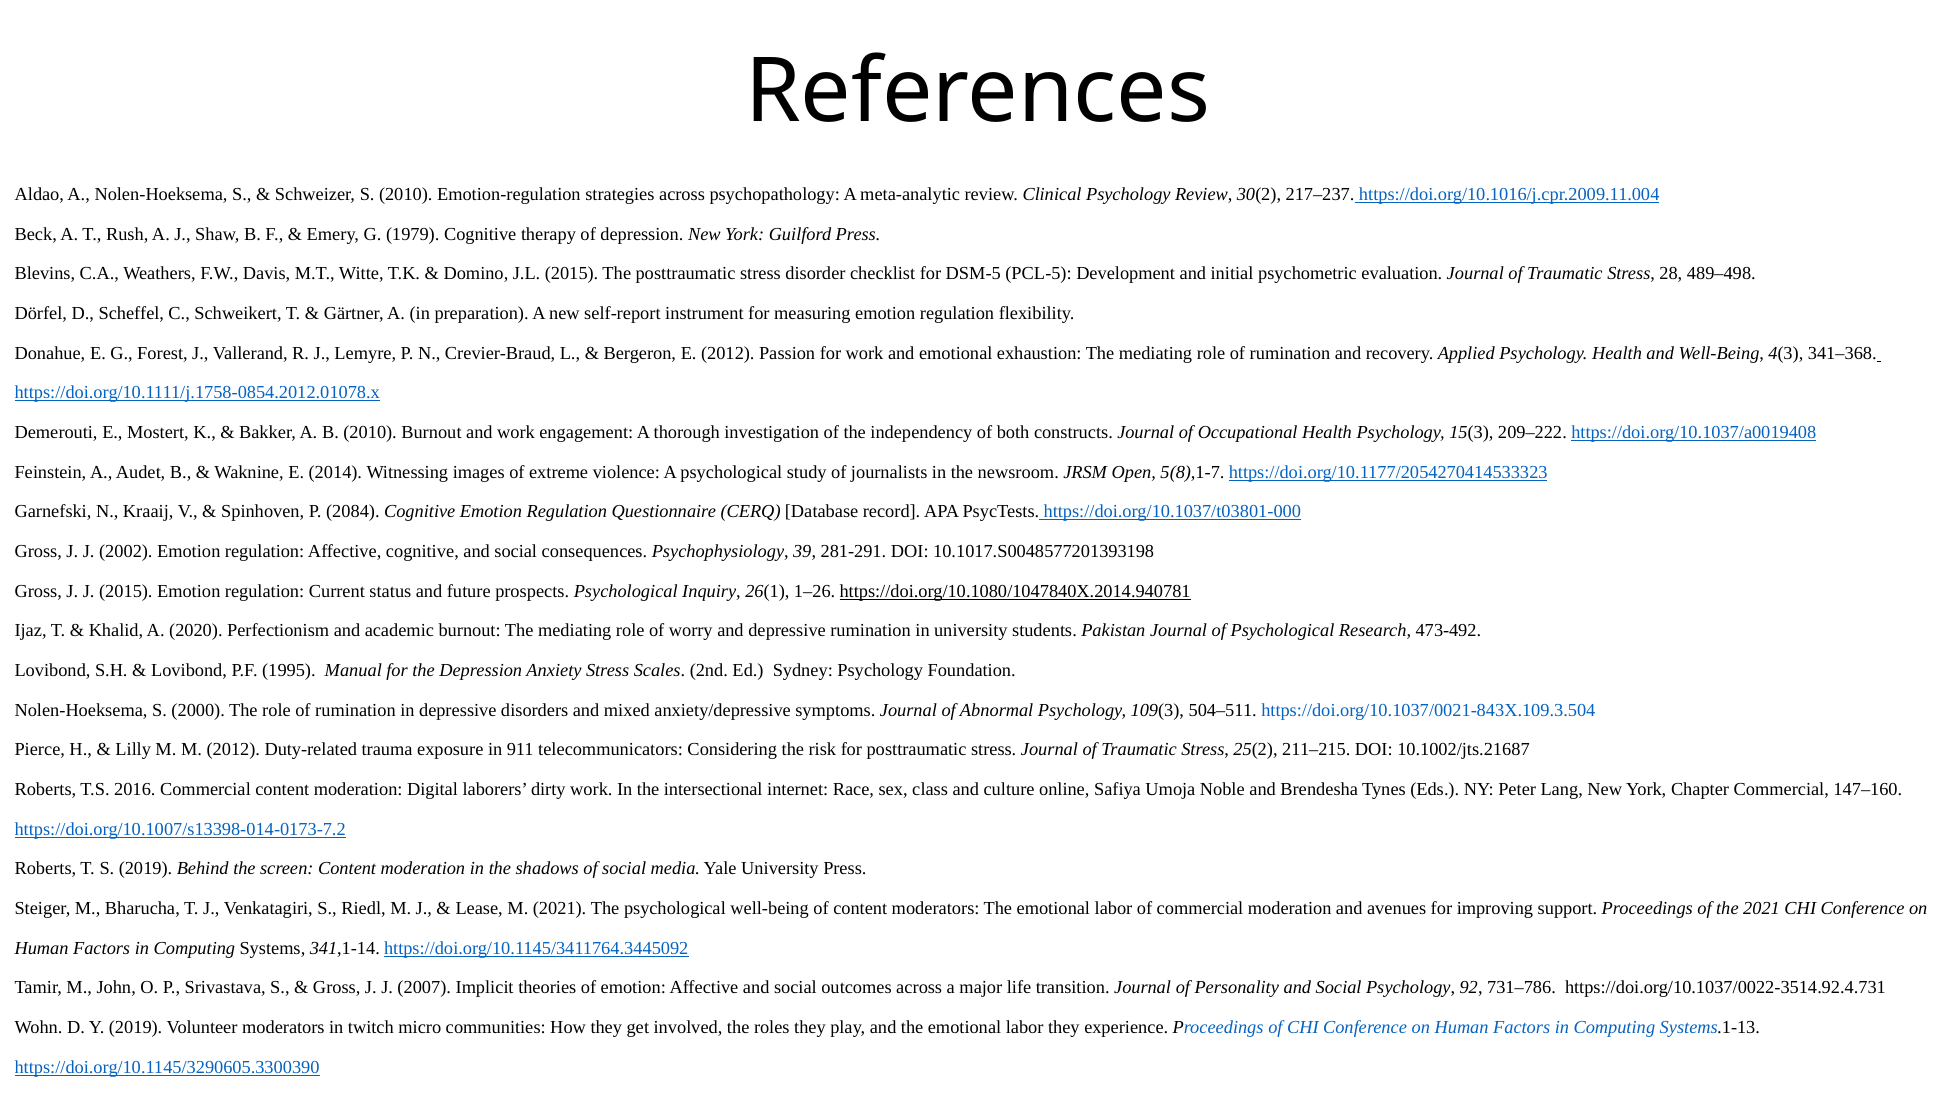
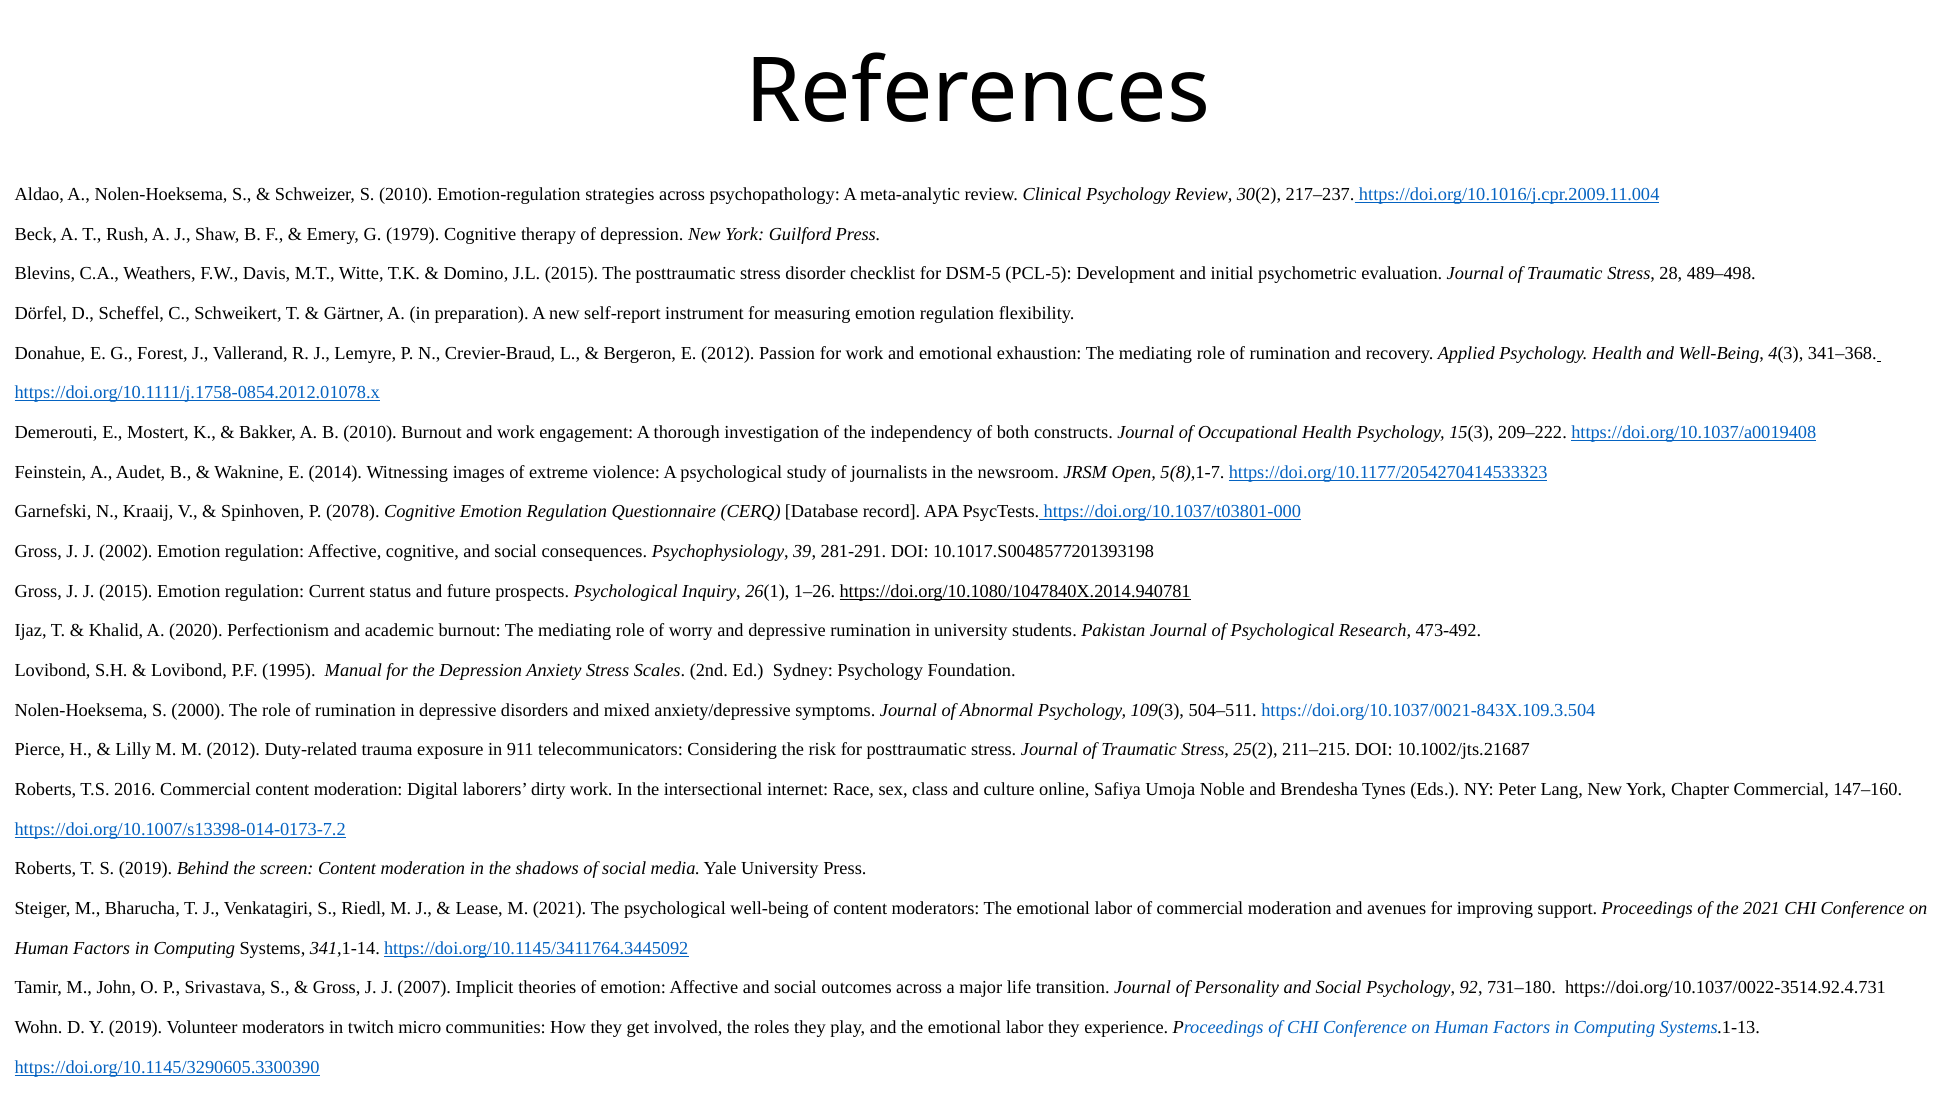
2084: 2084 -> 2078
731–786: 731–786 -> 731–180
